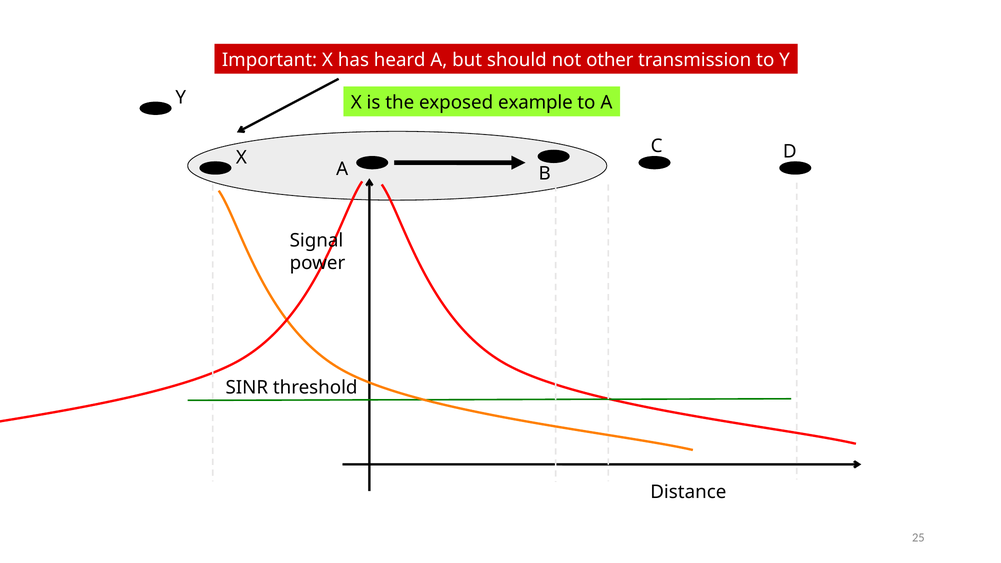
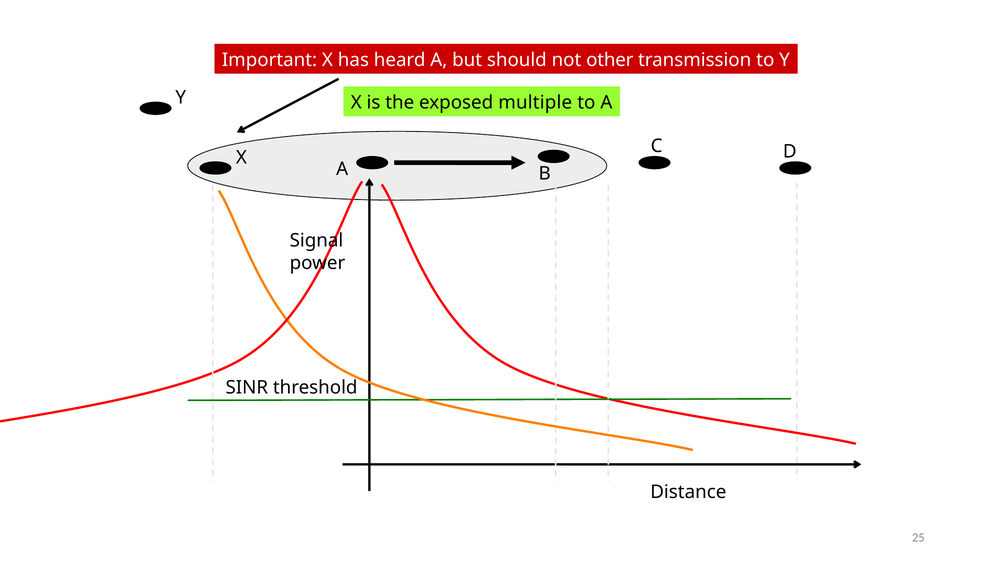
example: example -> multiple
